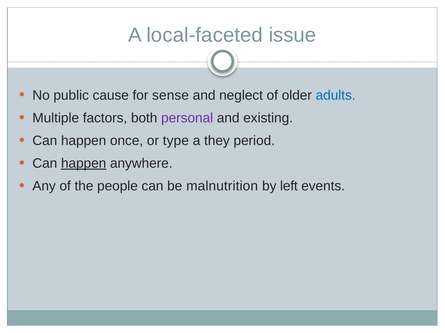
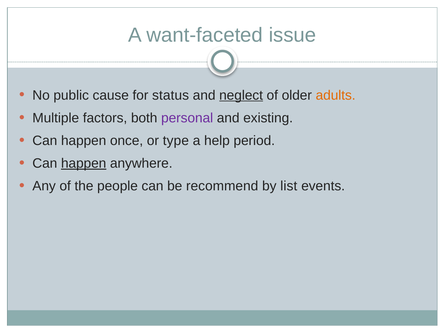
local-faceted: local-faceted -> want-faceted
sense: sense -> status
neglect underline: none -> present
adults colour: blue -> orange
they: they -> help
malnutrition: malnutrition -> recommend
left: left -> list
